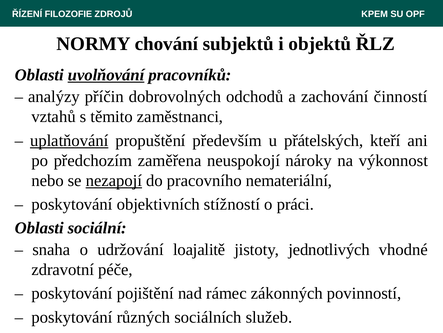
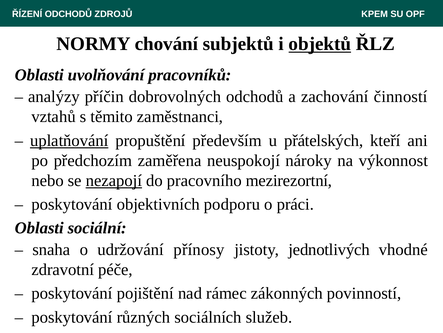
ŘÍZENÍ FILOZOFIE: FILOZOFIE -> ODCHODŮ
objektů underline: none -> present
uvolňování underline: present -> none
nemateriální: nemateriální -> mezirezortní
stížností: stížností -> podporu
loajalitě: loajalitě -> přínosy
